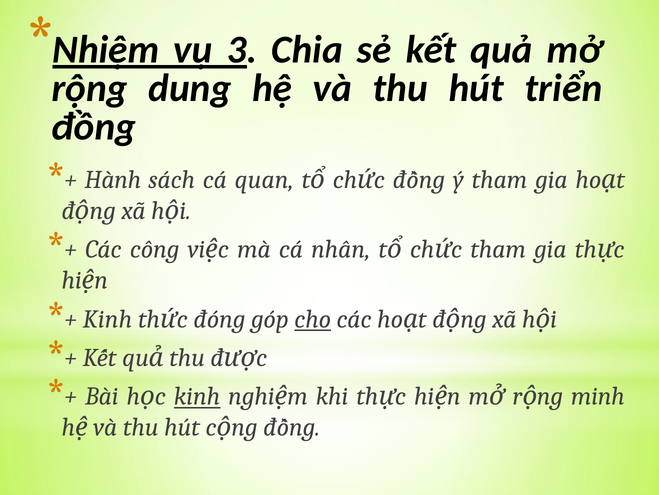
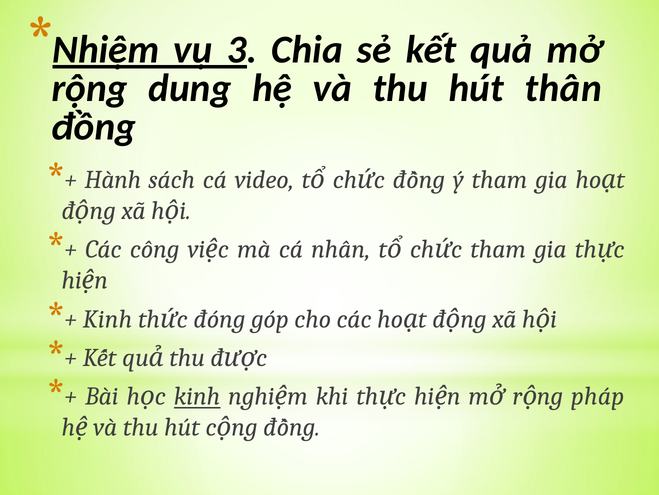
triển: triển -> thân
quan: quan -> video
cho underline: present -> none
minh: minh -> pháp
